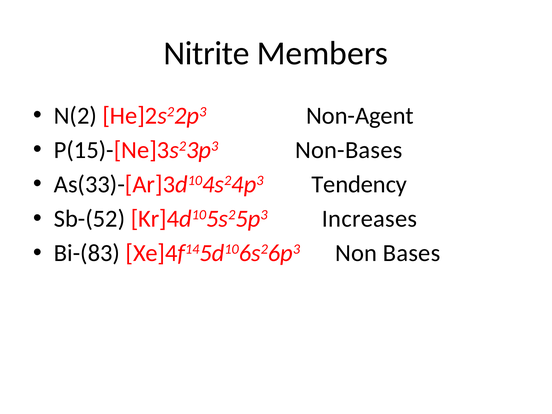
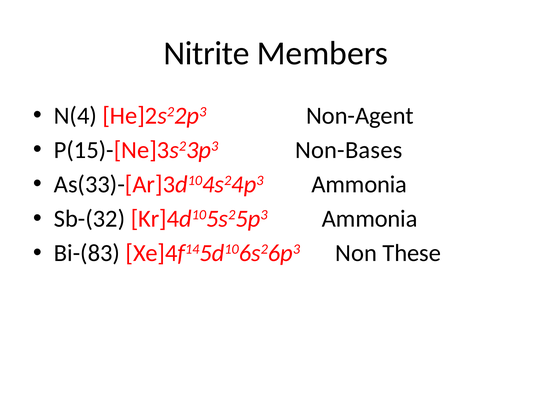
N(2: N(2 -> N(4
As(33)-[Ar]3d104s24p3 Tendency: Tendency -> Ammonia
Sb-(52: Sb-(52 -> Sb-(32
Kr]4d105s25p3 Increases: Increases -> Ammonia
Bases: Bases -> These
